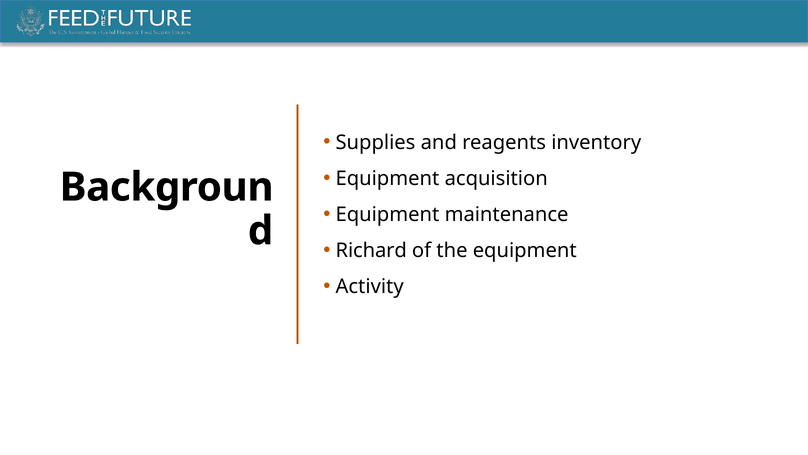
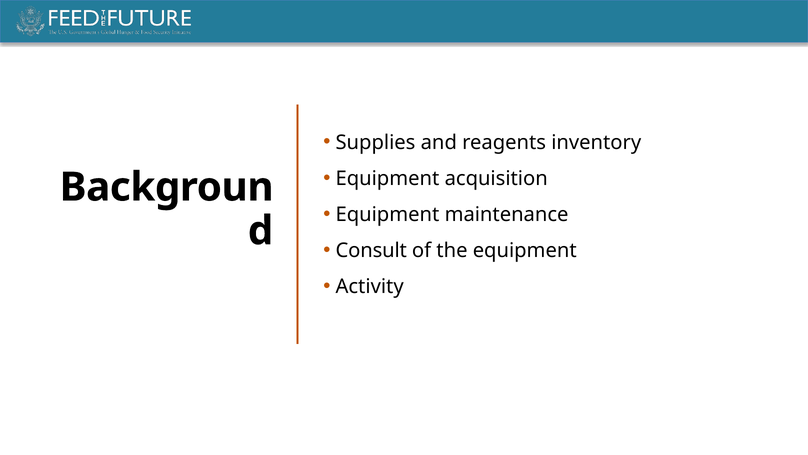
Richard: Richard -> Consult
